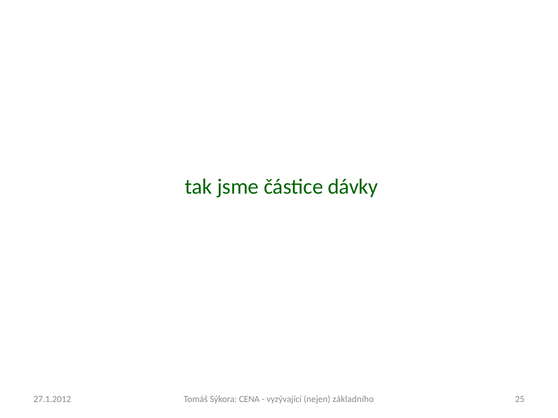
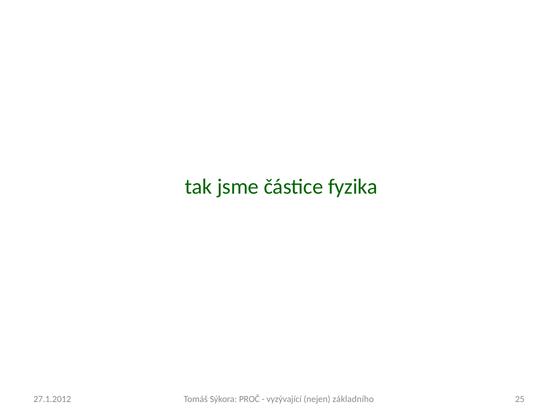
dávky: dávky -> fyzika
CENA: CENA -> PROČ
